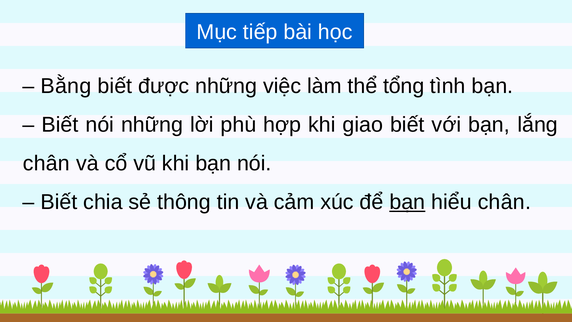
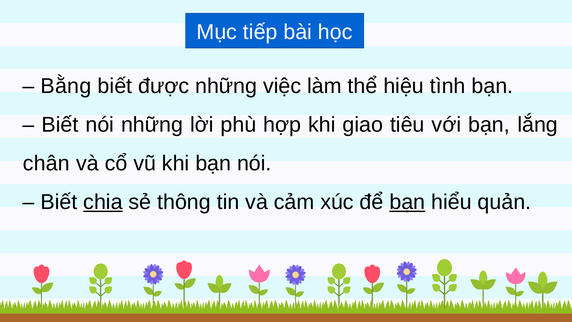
tổng: tổng -> hiệu
giao biết: biết -> tiêu
chia underline: none -> present
hiểu chân: chân -> quản
